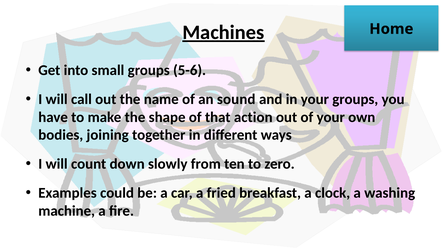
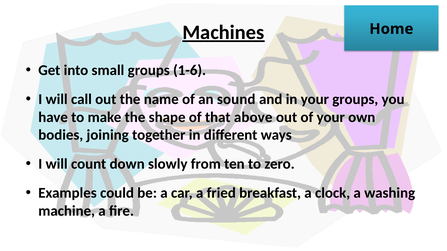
5-6: 5-6 -> 1-6
action: action -> above
